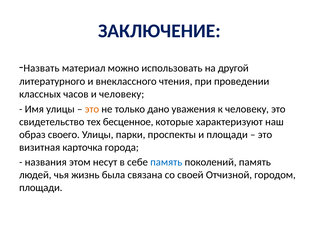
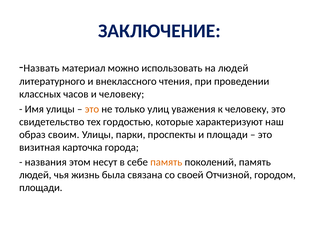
на другой: другой -> людей
дано: дано -> улиц
бесценное: бесценное -> гордостью
своего: своего -> своим
память at (166, 162) colour: blue -> orange
